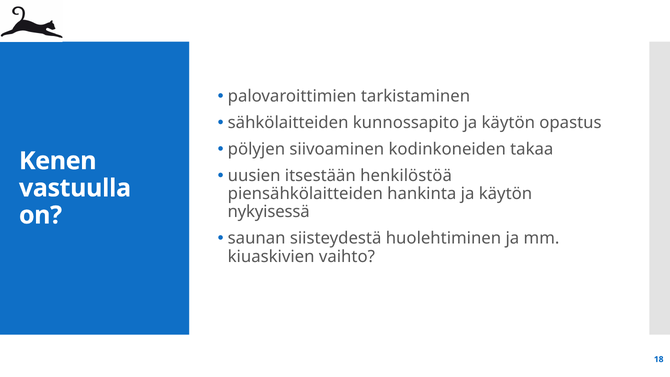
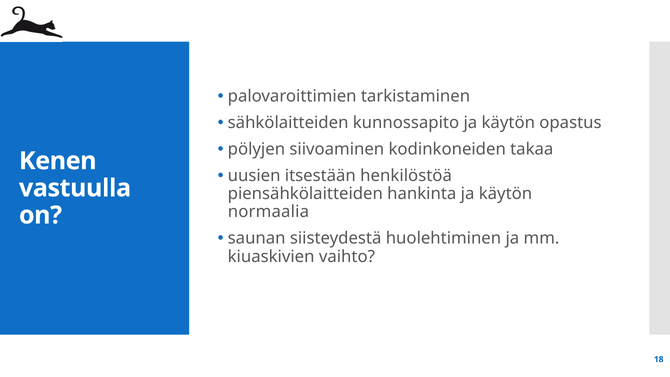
nykyisessä: nykyisessä -> normaalia
